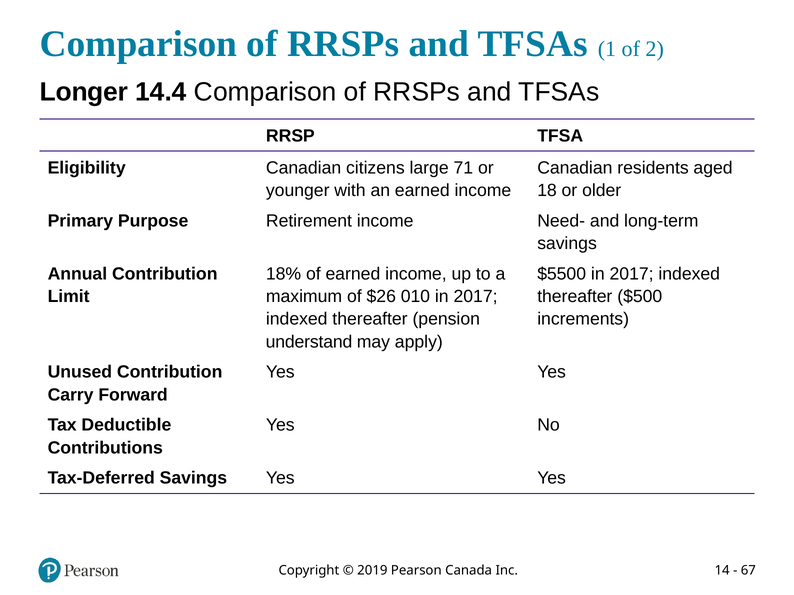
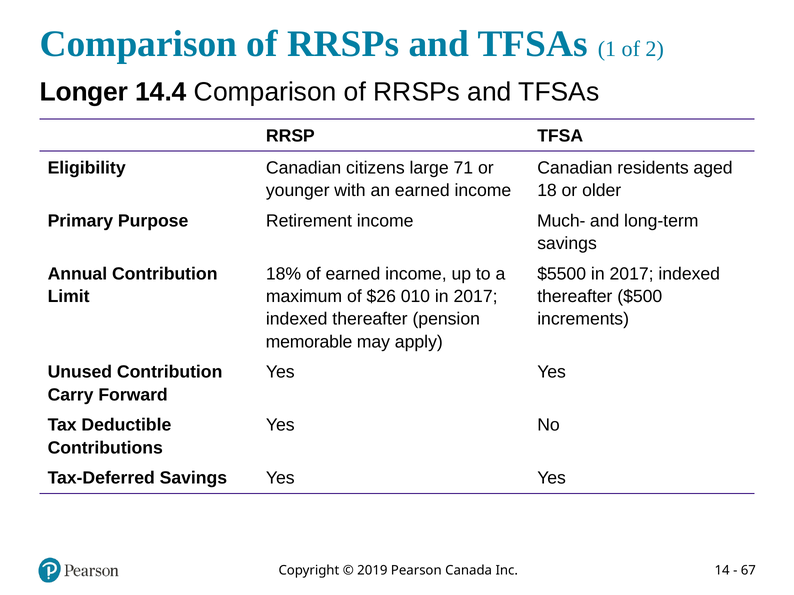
Need-: Need- -> Much-
understand: understand -> memorable
